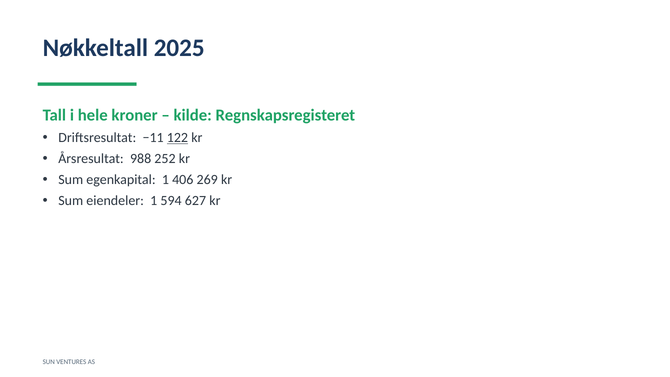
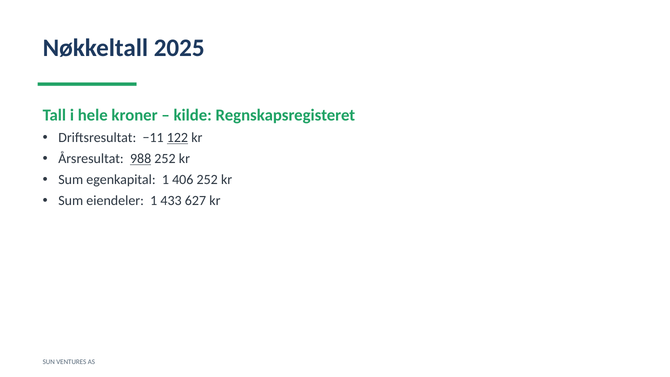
988 underline: none -> present
406 269: 269 -> 252
594: 594 -> 433
